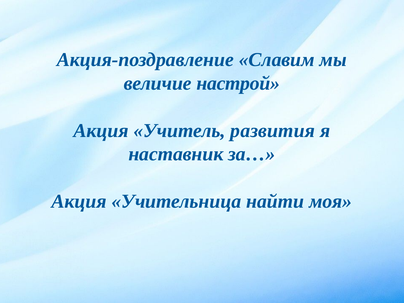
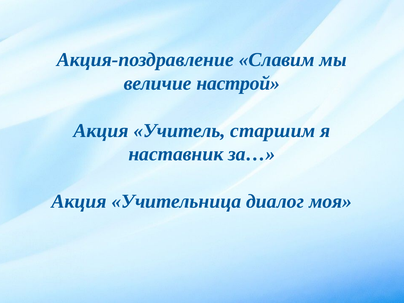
развития: развития -> старшим
найти: найти -> диалог
